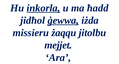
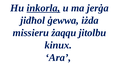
ħadd: ħadd -> jerġa
ġewwa underline: present -> none
mejjet: mejjet -> kinux
